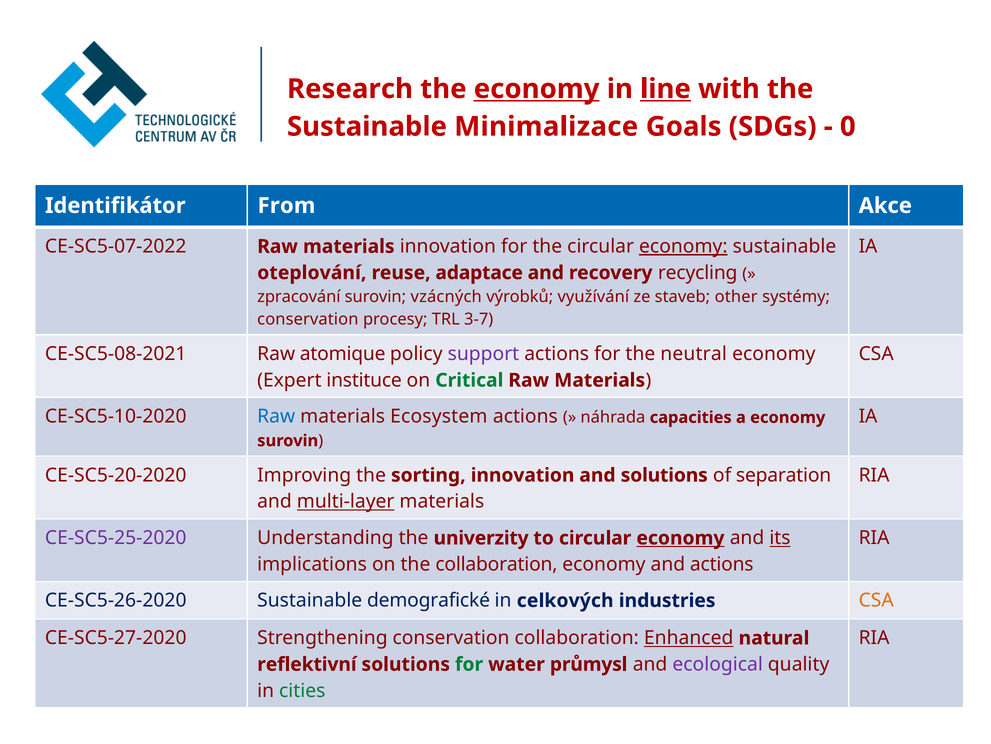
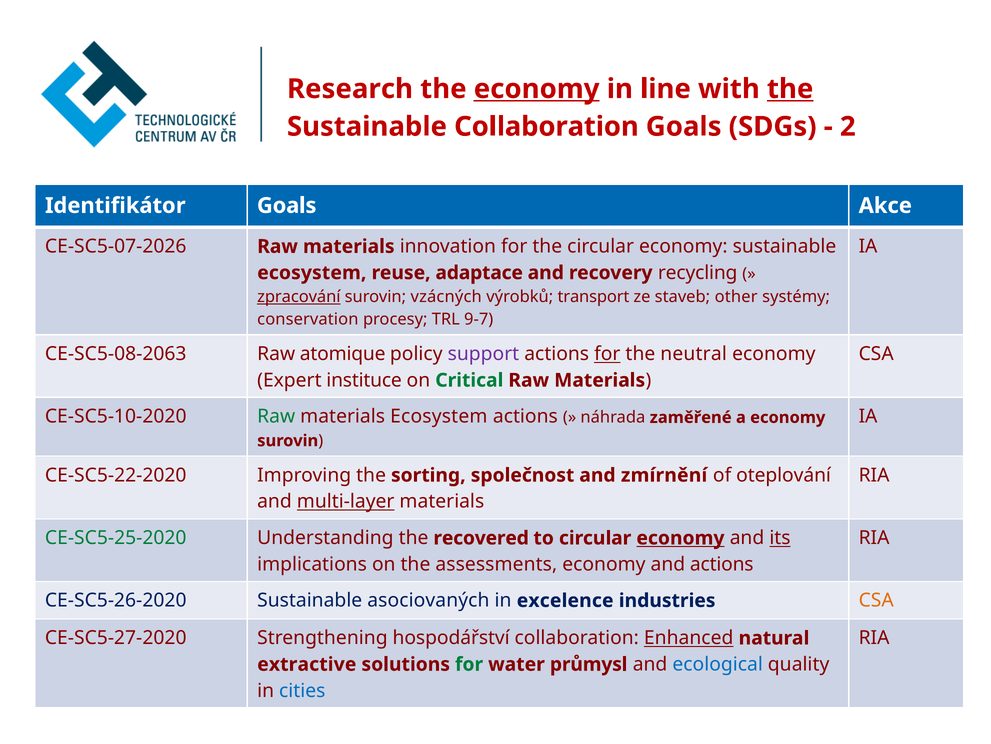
line underline: present -> none
the at (790, 89) underline: none -> present
Sustainable Minimalizace: Minimalizace -> Collaboration
0: 0 -> 2
Identifikátor From: From -> Goals
CE-SC5-07-2022: CE-SC5-07-2022 -> CE-SC5-07-2026
economy at (683, 246) underline: present -> none
oteplování at (312, 273): oteplování -> ecosystem
zpracování underline: none -> present
využívání: využívání -> transport
3-7: 3-7 -> 9-7
CE-SC5-08-2021: CE-SC5-08-2021 -> CE-SC5-08-2063
for at (607, 354) underline: none -> present
Raw at (276, 416) colour: blue -> green
capacities: capacities -> zaměřené
CE-SC5-20-2020: CE-SC5-20-2020 -> CE-SC5-22-2020
sorting innovation: innovation -> společnost
and solutions: solutions -> zmírnění
separation: separation -> oteplování
CE-SC5-25-2020 colour: purple -> green
univerzity: univerzity -> recovered
the collaboration: collaboration -> assessments
demografické: demografické -> asociovaných
celkových: celkových -> excelence
Strengthening conservation: conservation -> hospodářství
reflektivní: reflektivní -> extractive
ecological colour: purple -> blue
cities colour: green -> blue
